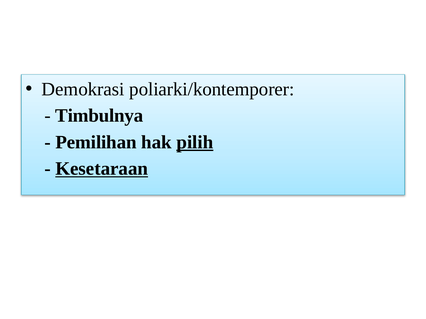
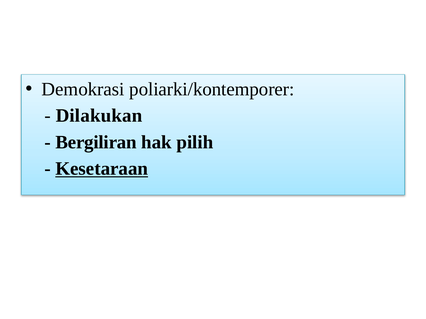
Timbulnya: Timbulnya -> Dilakukan
Pemilihan: Pemilihan -> Bergiliran
pilih underline: present -> none
